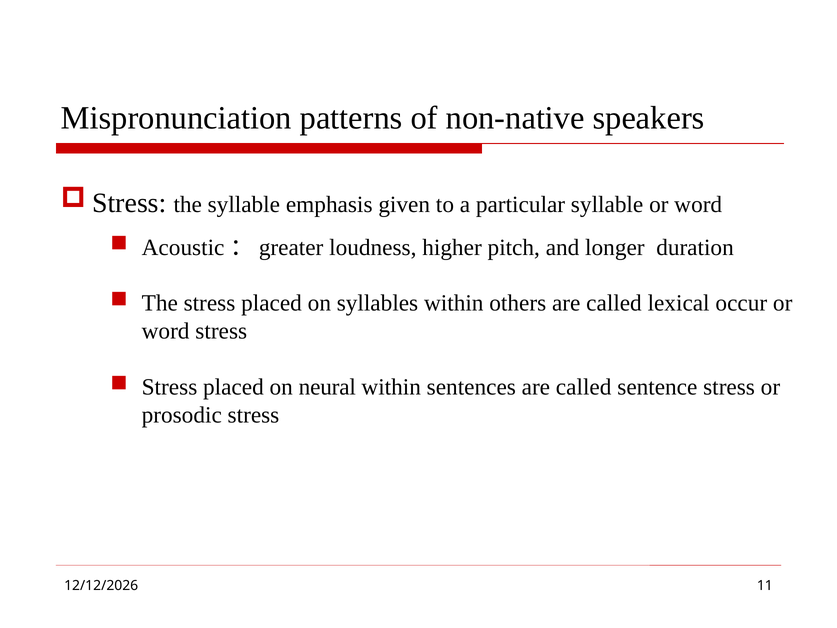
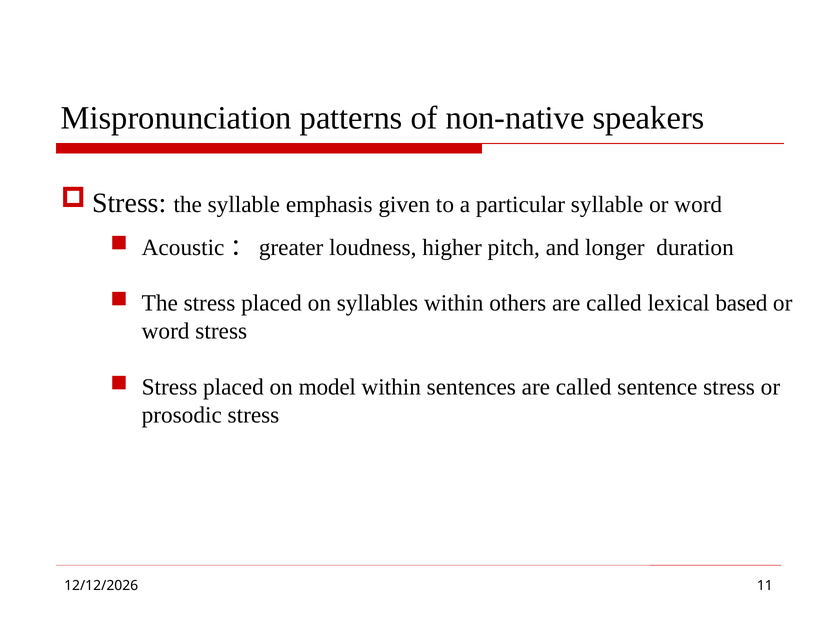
occur: occur -> based
neural: neural -> model
